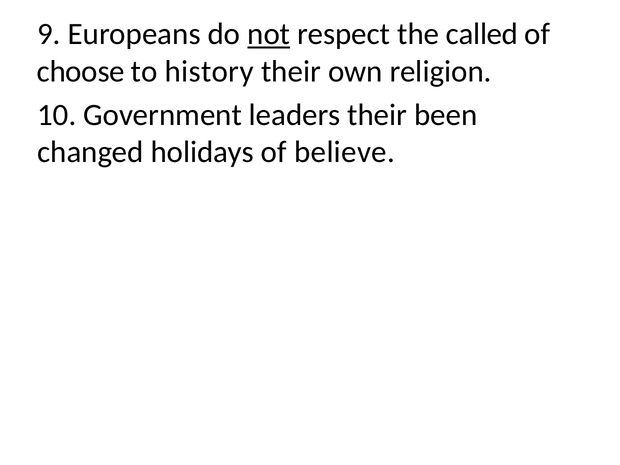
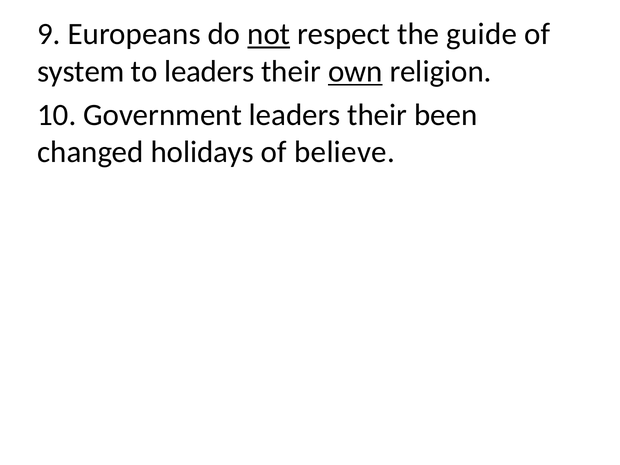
called: called -> guide
choose: choose -> system
to history: history -> leaders
own underline: none -> present
